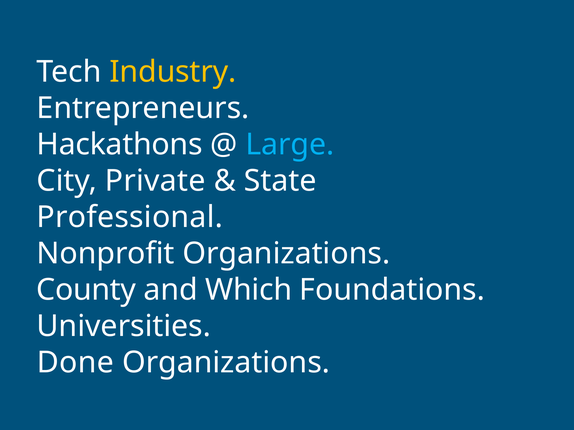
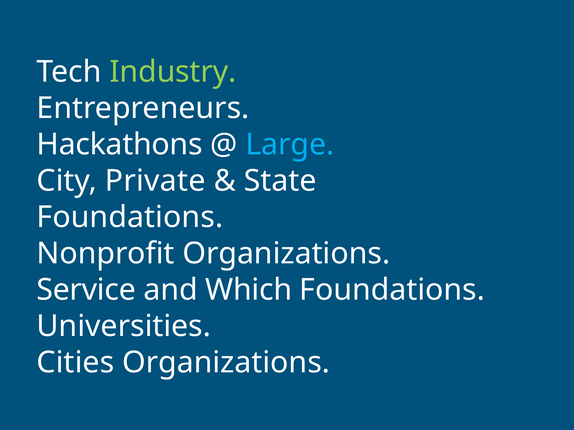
Industry colour: yellow -> light green
Professional at (130, 217): Professional -> Foundations
County: County -> Service
Done: Done -> Cities
